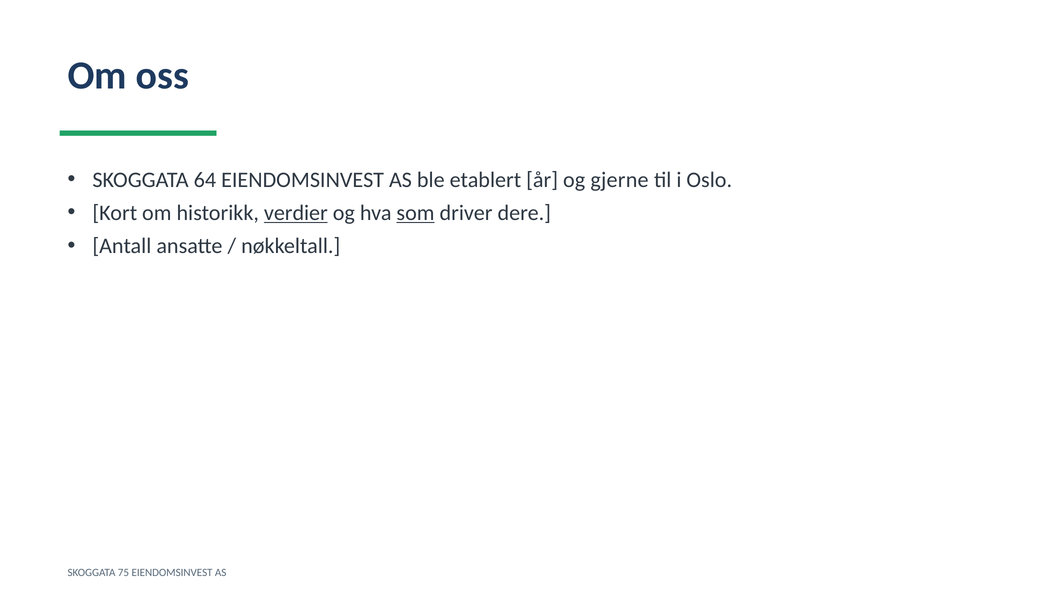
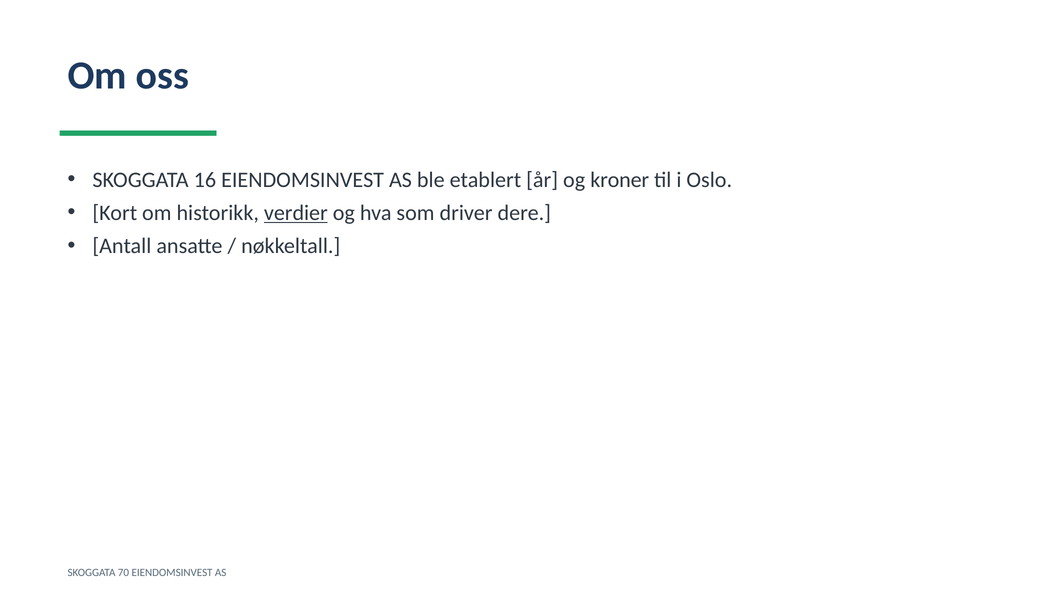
64: 64 -> 16
gjerne: gjerne -> kroner
som underline: present -> none
75: 75 -> 70
